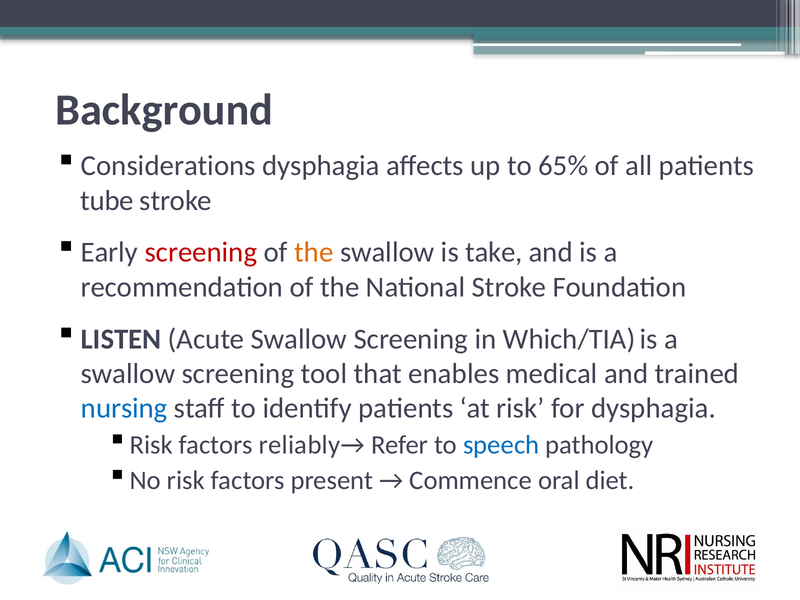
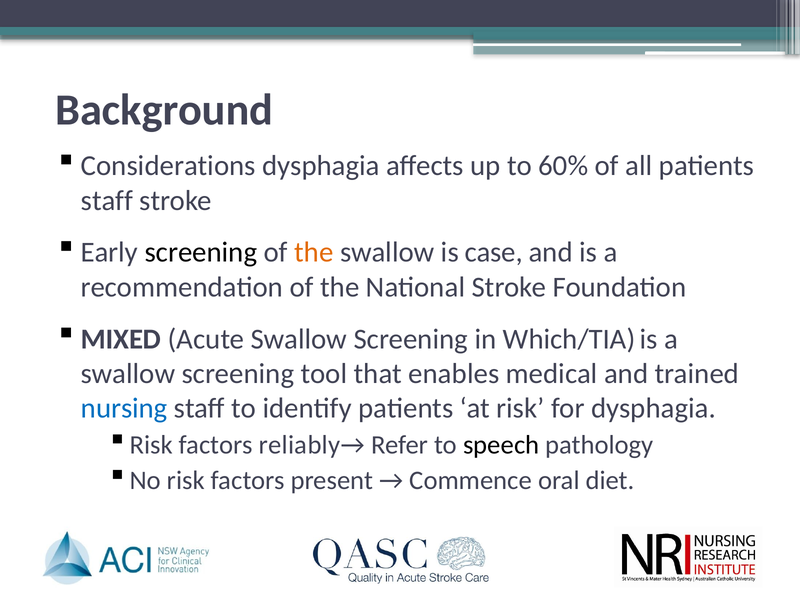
65%: 65% -> 60%
tube at (107, 200): tube -> staff
screening at (201, 252) colour: red -> black
take: take -> case
LISTEN: LISTEN -> MIXED
speech colour: blue -> black
